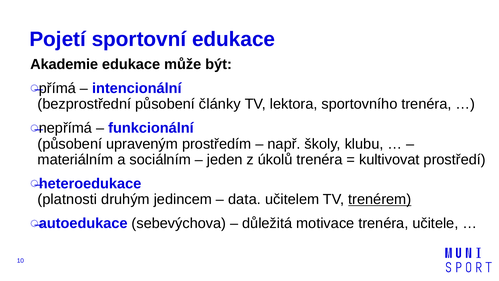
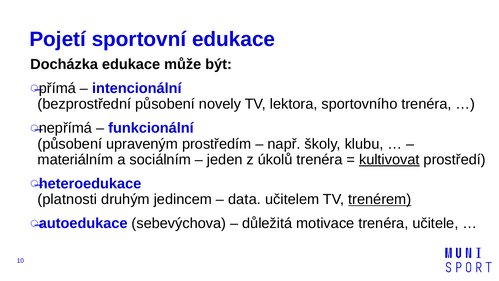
Akademie: Akademie -> Docházka
články: články -> novely
kultivovat underline: none -> present
